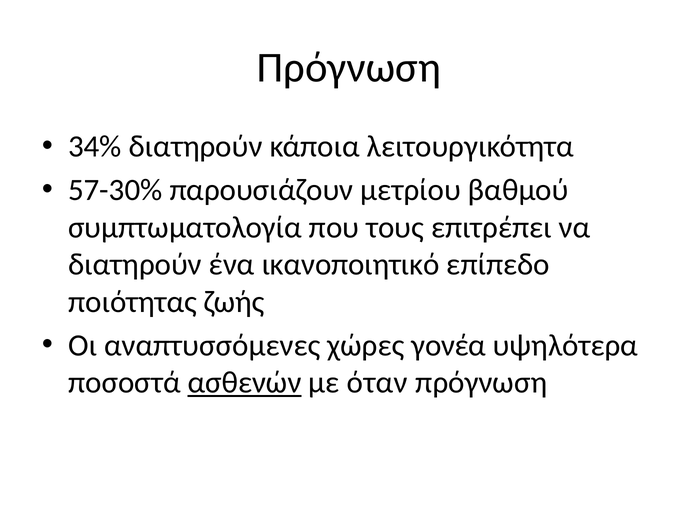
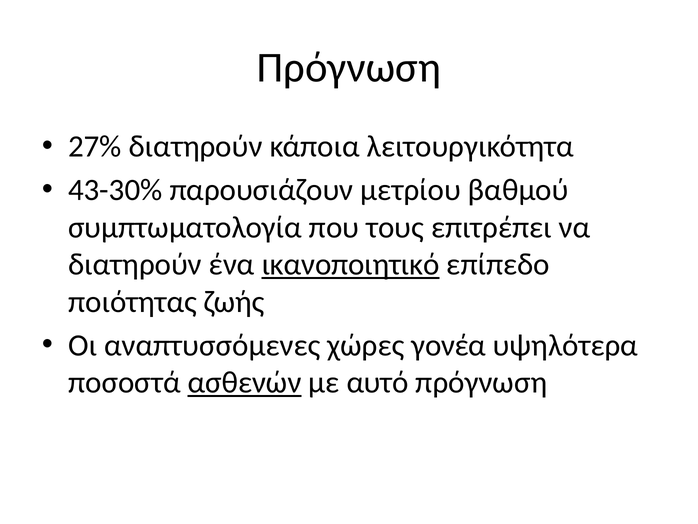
34%: 34% -> 27%
57-30%: 57-30% -> 43-30%
ικανοποιητικό underline: none -> present
όταν: όταν -> αυτό
